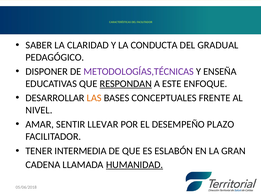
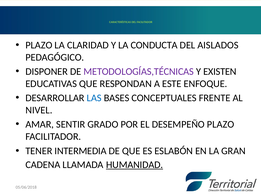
SABER at (39, 45): SABER -> PLAZO
GRADUAL: GRADUAL -> AISLADOS
ENSEÑA: ENSEÑA -> EXISTEN
RESPONDAN underline: present -> none
LAS colour: orange -> blue
LLEVAR: LLEVAR -> GRADO
